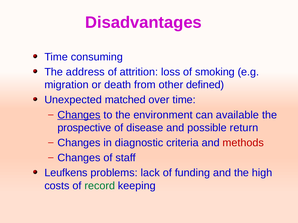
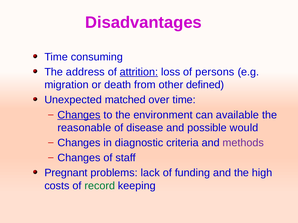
attrition underline: none -> present
smoking: smoking -> persons
prospective: prospective -> reasonable
return: return -> would
methods colour: red -> purple
Leufkens: Leufkens -> Pregnant
